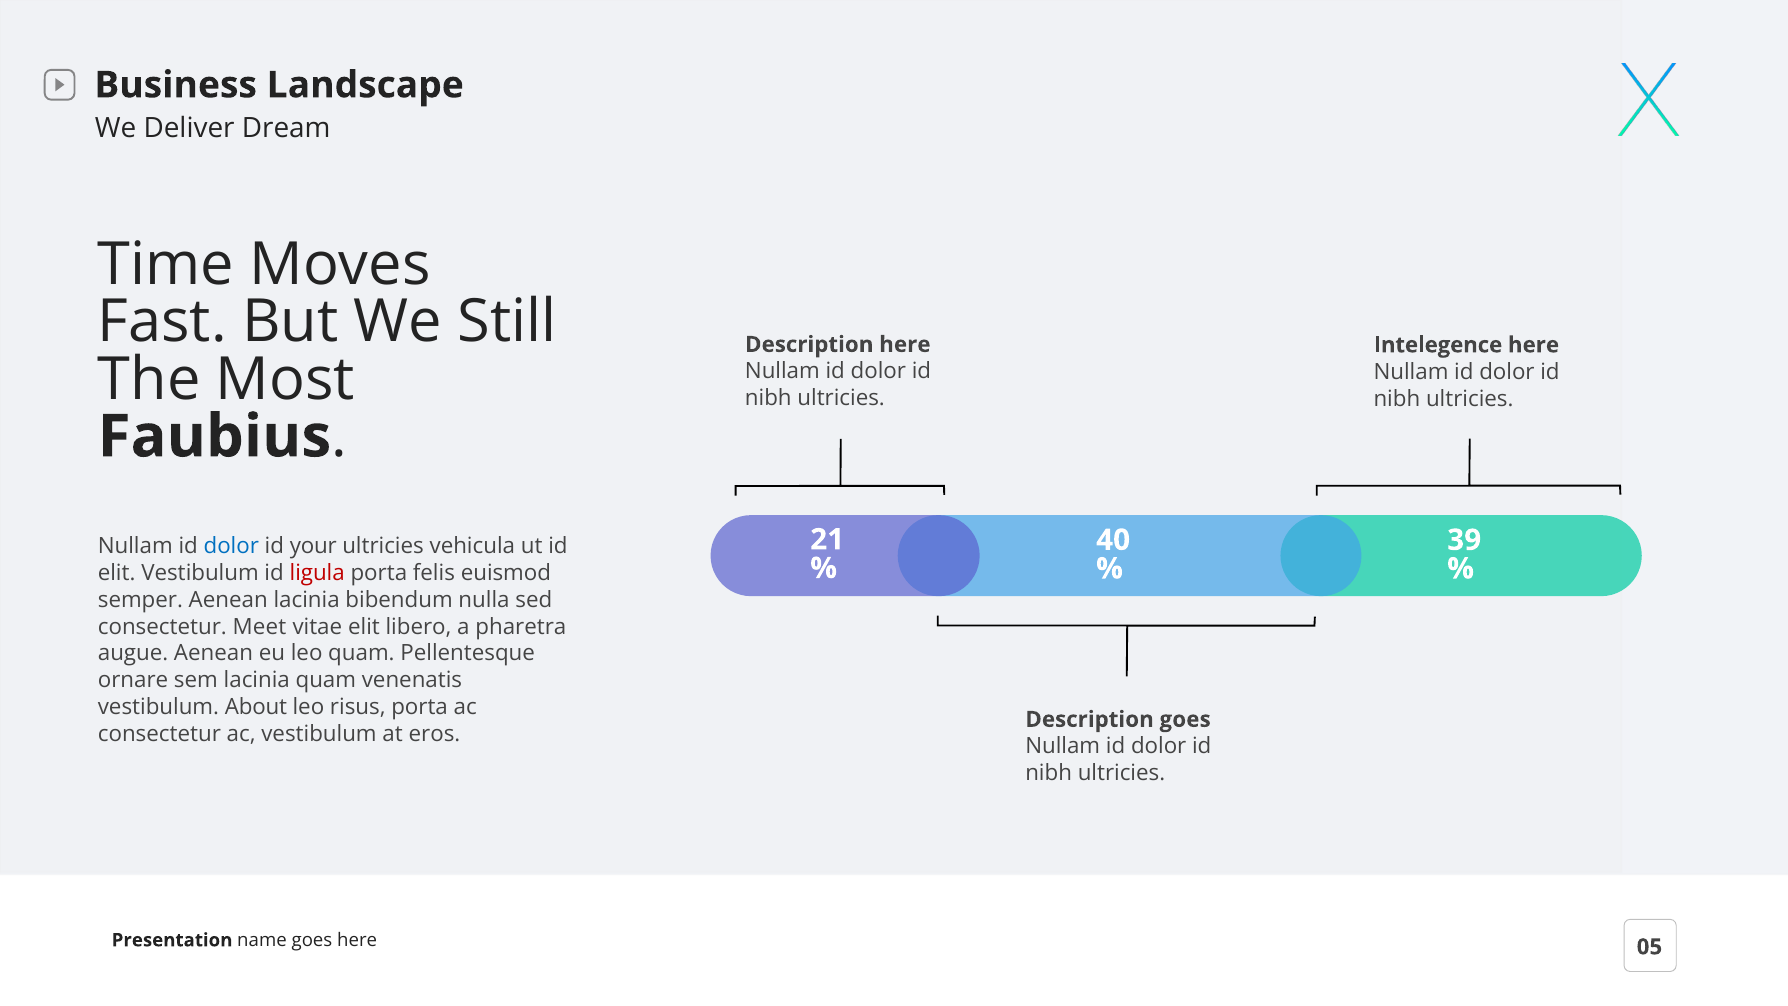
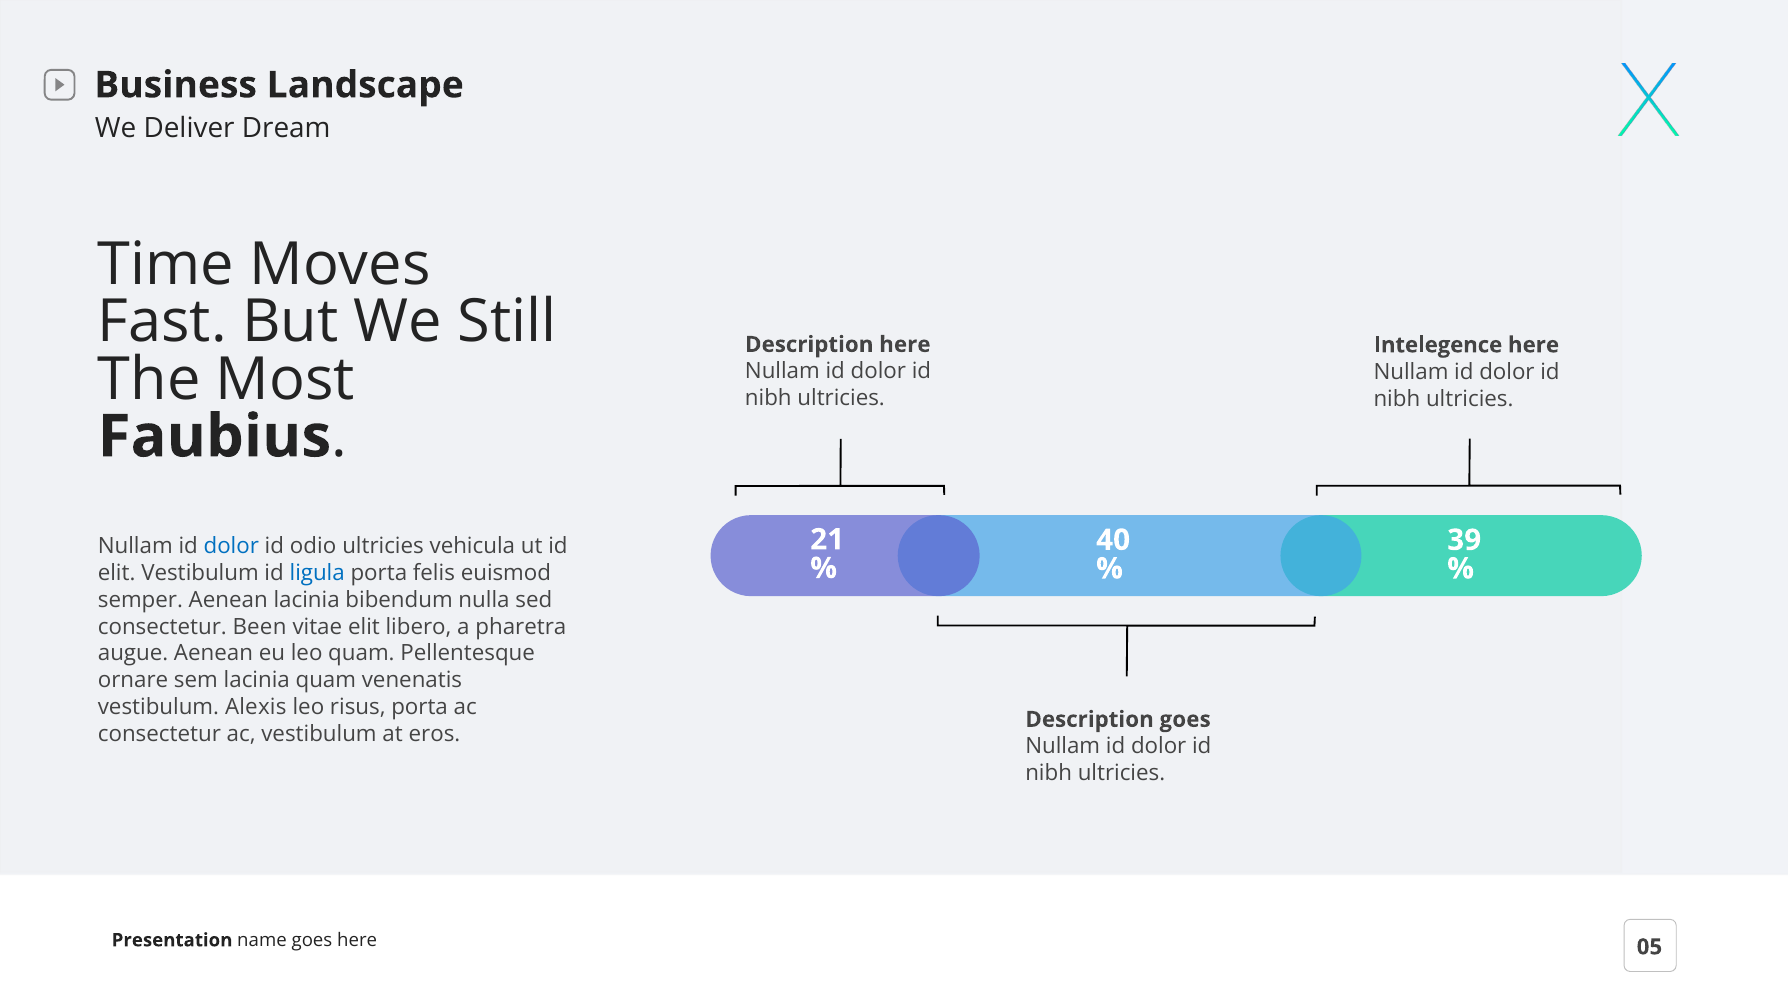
your: your -> odio
ligula colour: red -> blue
Meet: Meet -> Been
About: About -> Alexis
